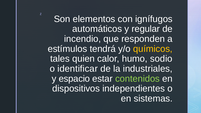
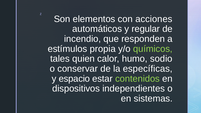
ignífugos: ignífugos -> acciones
tendrá: tendrá -> propia
químicos colour: yellow -> light green
identificar: identificar -> conservar
industriales: industriales -> específicas
